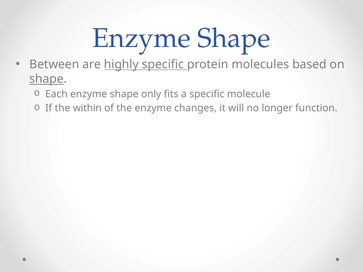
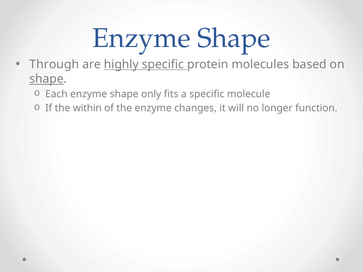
Between: Between -> Through
